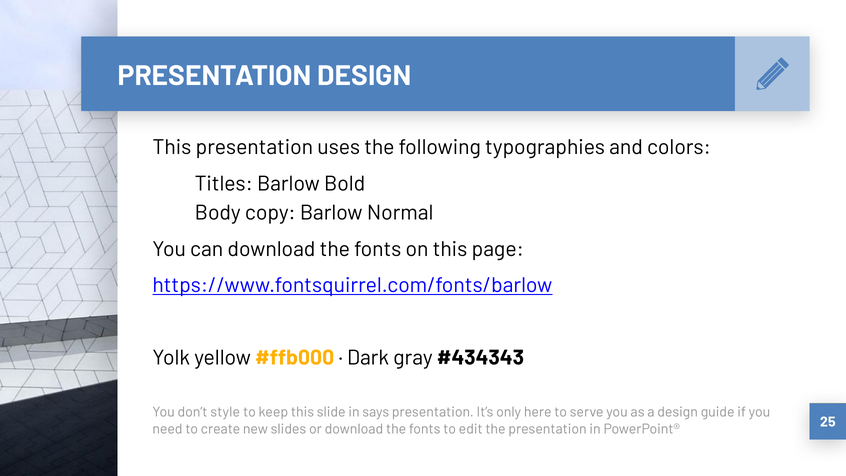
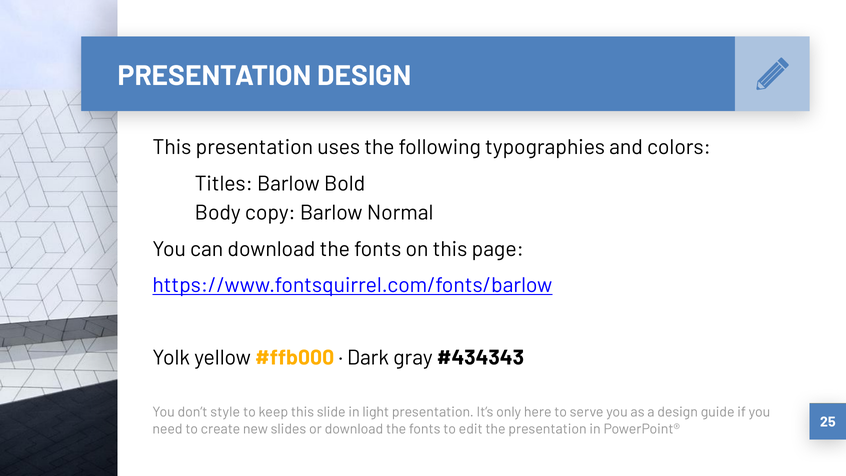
says: says -> light
